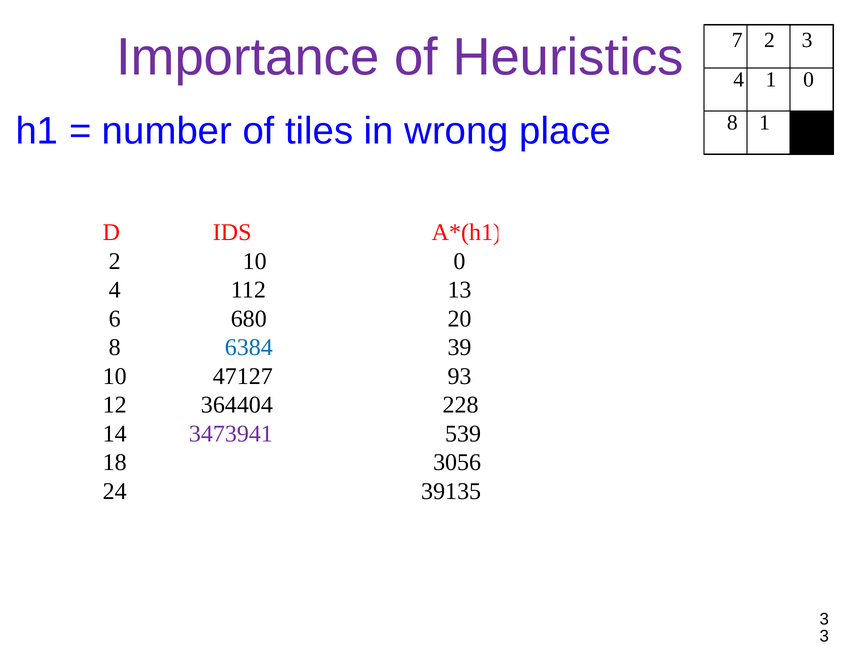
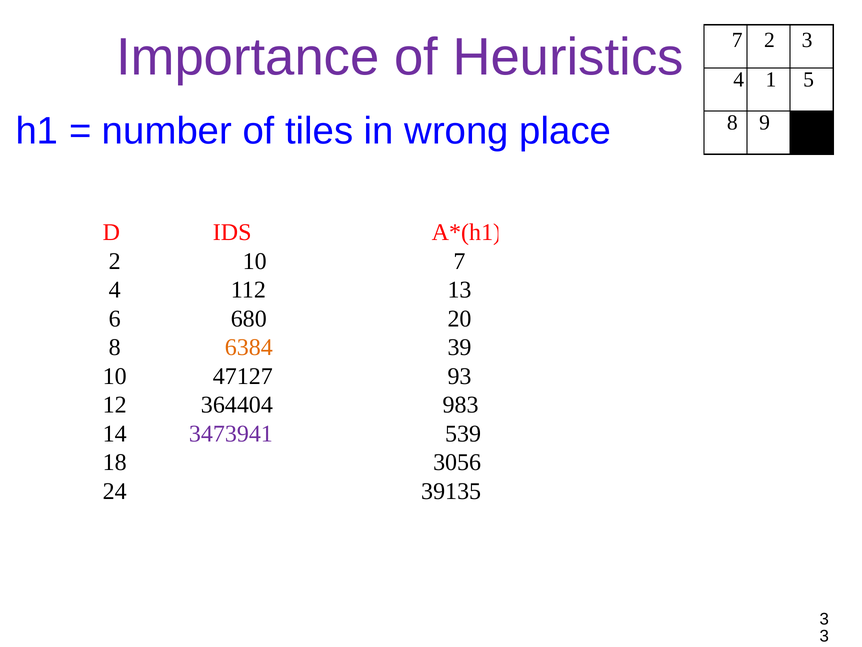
1 0: 0 -> 5
8 1: 1 -> 9
10 0: 0 -> 7
6384 colour: blue -> orange
228: 228 -> 983
